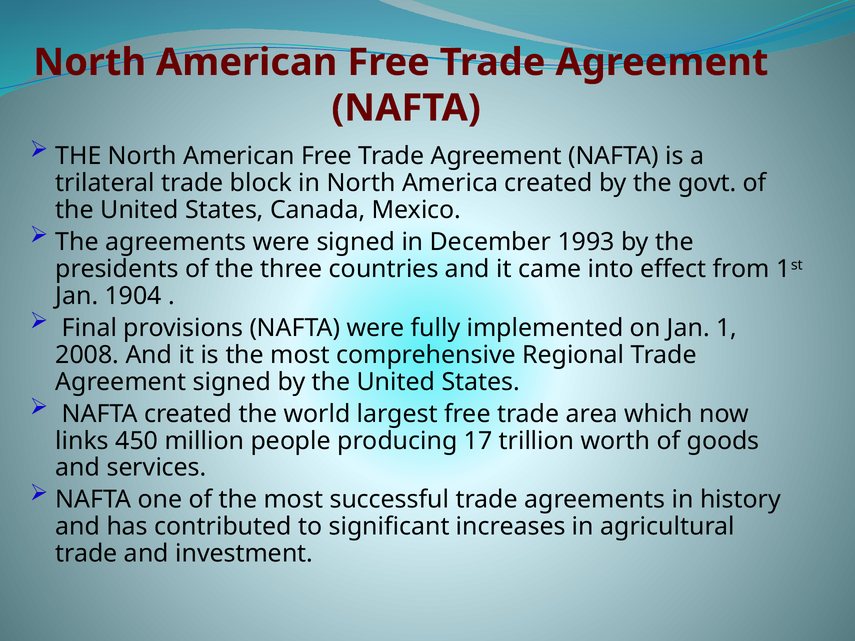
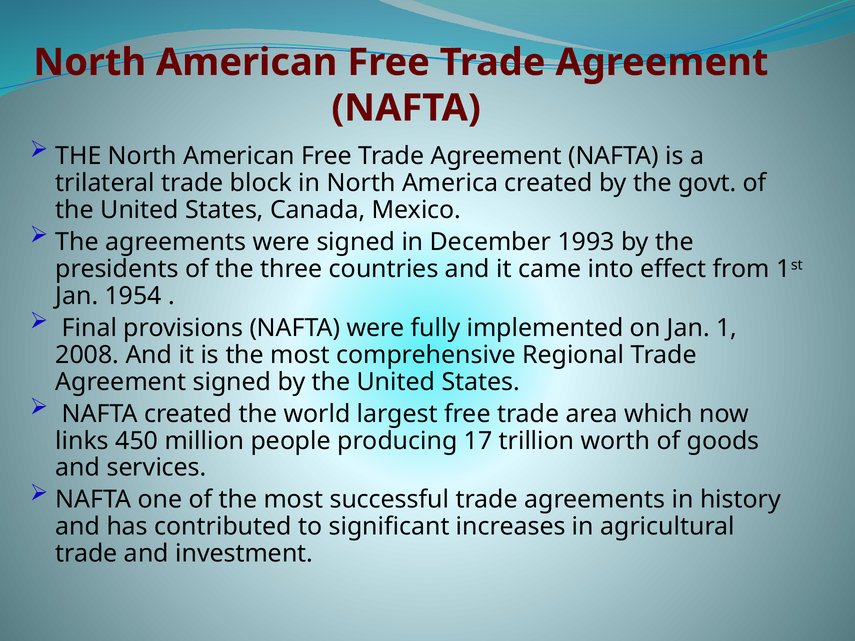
1904: 1904 -> 1954
